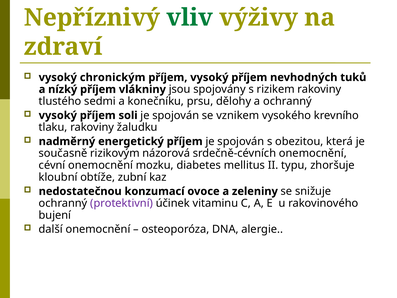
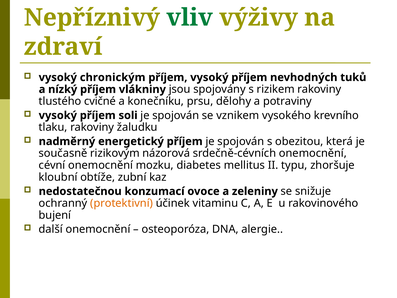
sedmi: sedmi -> cvičné
a ochranný: ochranný -> potraviny
protektivní colour: purple -> orange
